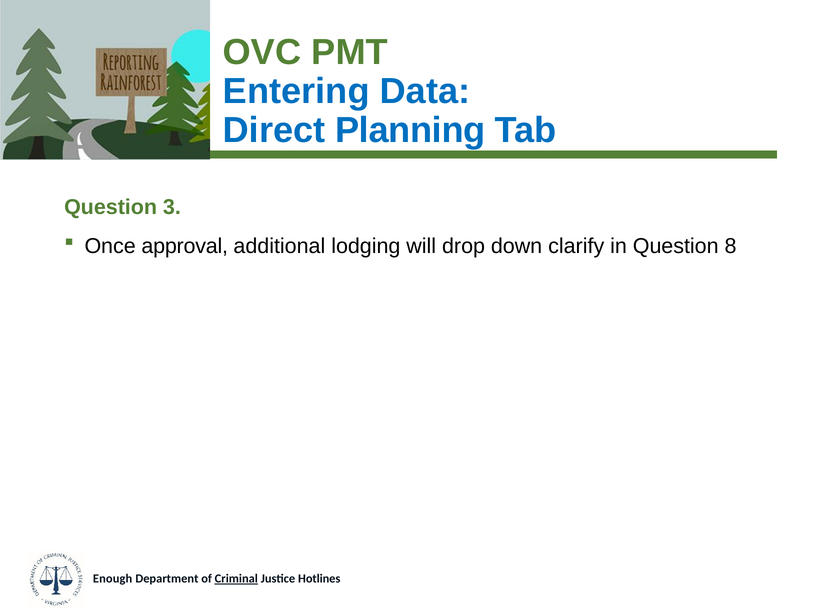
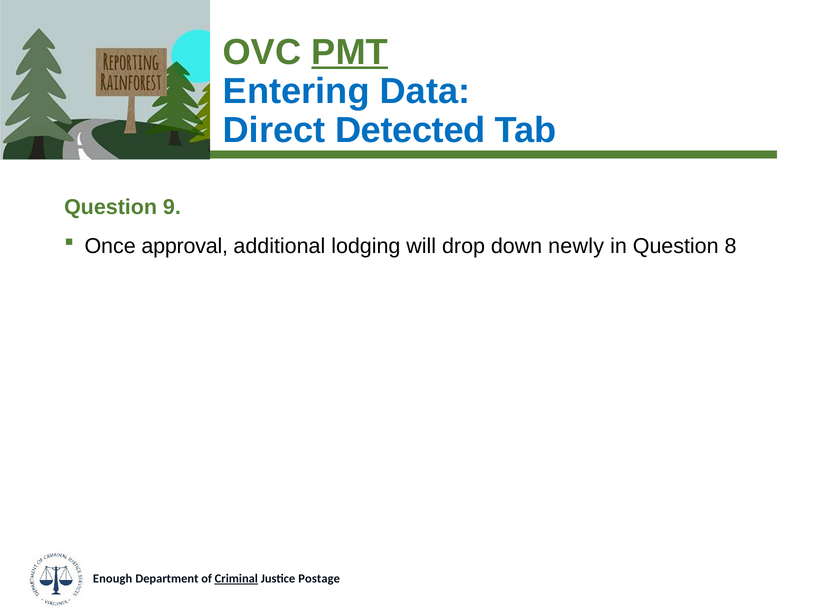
PMT underline: none -> present
Planning: Planning -> Detected
3: 3 -> 9
clarify: clarify -> newly
Hotlines: Hotlines -> Postage
